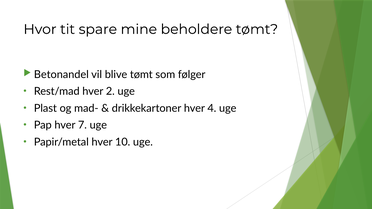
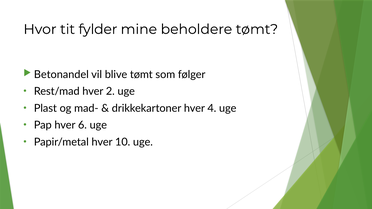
spare: spare -> fylder
7: 7 -> 6
